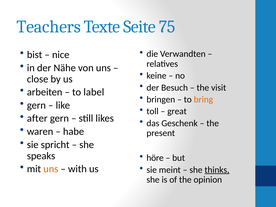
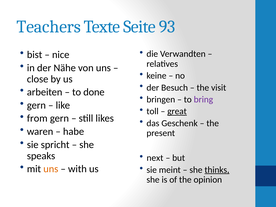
75: 75 -> 93
label: label -> done
bring colour: orange -> purple
great underline: none -> present
after: after -> from
höre: höre -> next
